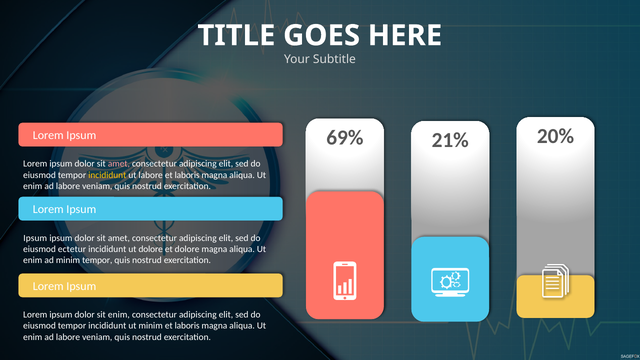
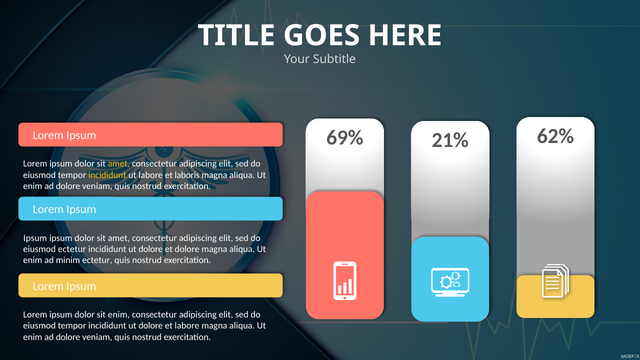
20%: 20% -> 62%
amet at (119, 164) colour: pink -> yellow
labore at (68, 186): labore -> dolore
minim tempor: tempor -> ectetur
tempor incididunt ut minim: minim -> dolore
laboris at (187, 326): laboris -> labore
labore at (68, 337): labore -> dolore
